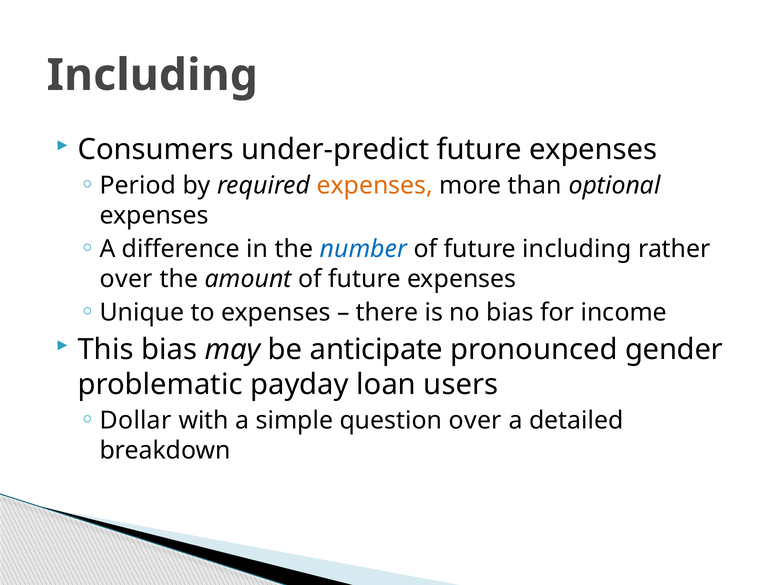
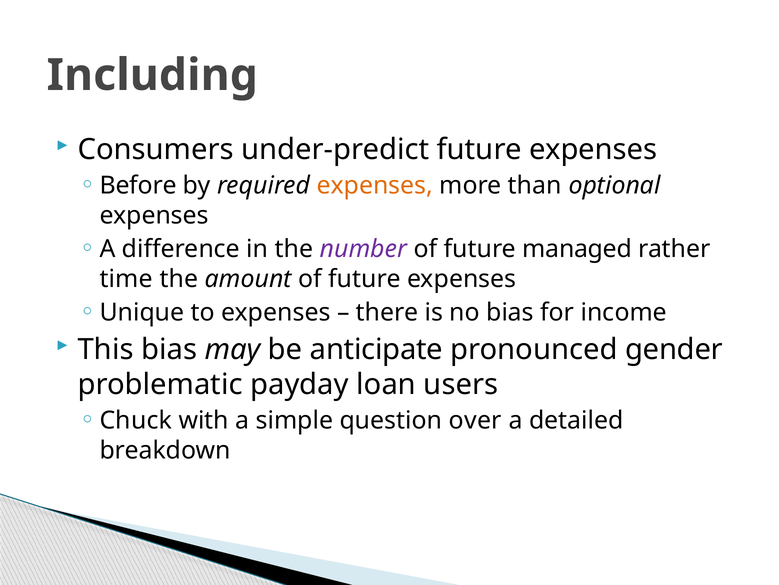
Period: Period -> Before
number colour: blue -> purple
future including: including -> managed
over at (126, 279): over -> time
Dollar: Dollar -> Chuck
